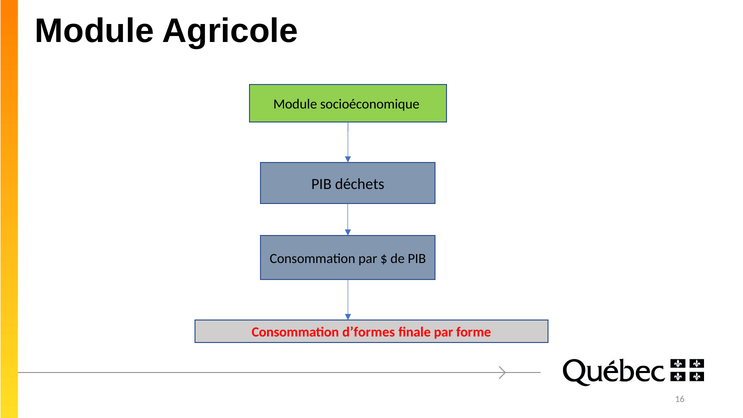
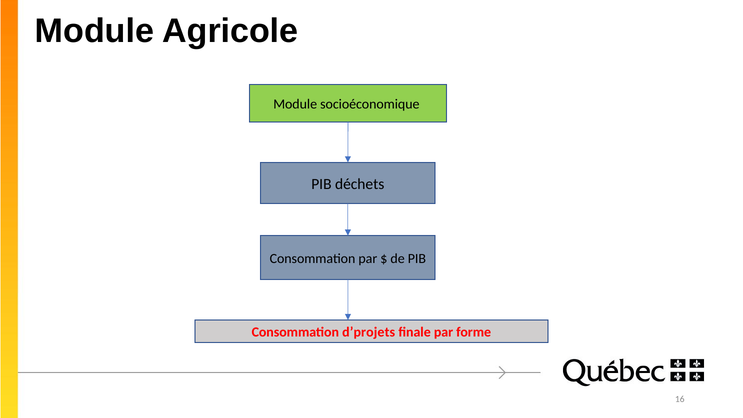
d’formes: d’formes -> d’projets
